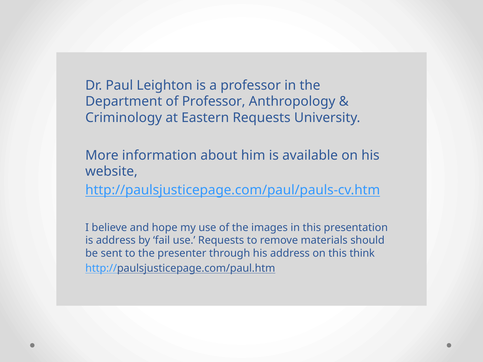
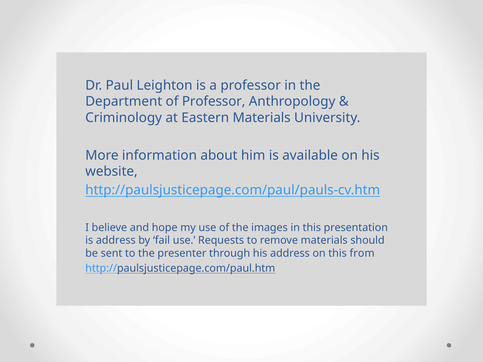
Eastern Requests: Requests -> Materials
think: think -> from
